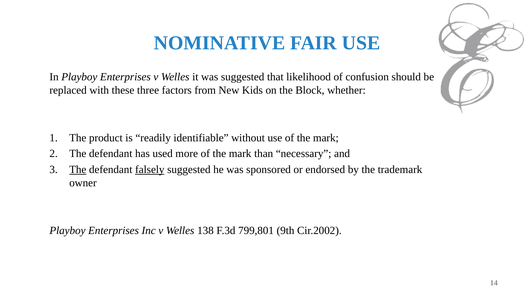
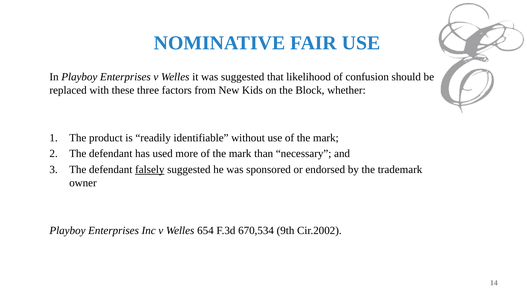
The at (78, 170) underline: present -> none
138: 138 -> 654
799,801: 799,801 -> 670,534
